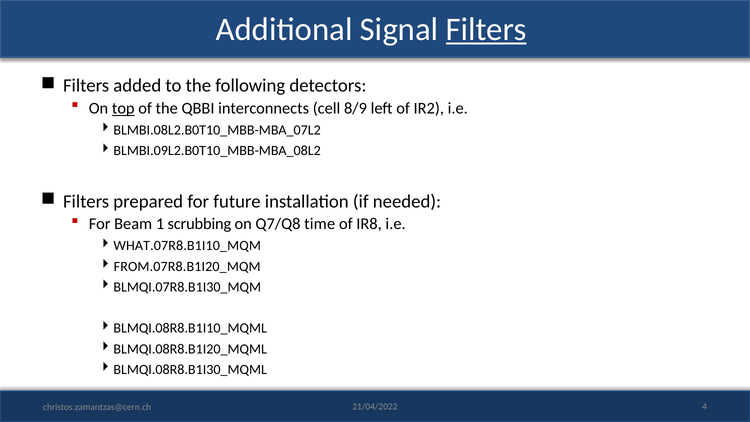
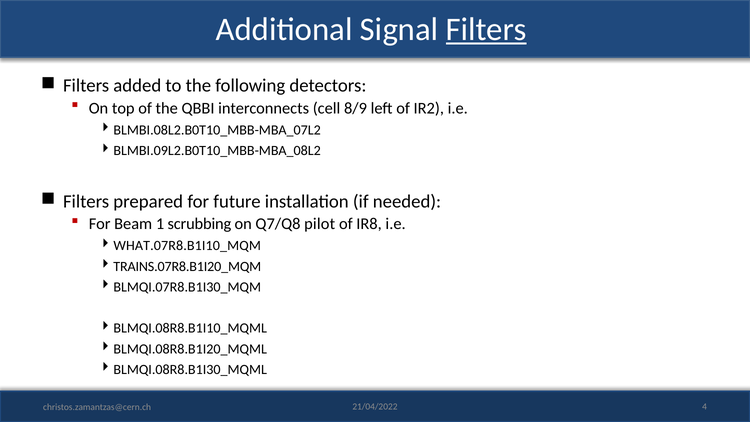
top underline: present -> none
time: time -> pilot
FROM.07R8.B1I20_MQM: FROM.07R8.B1I20_MQM -> TRAINS.07R8.B1I20_MQM
